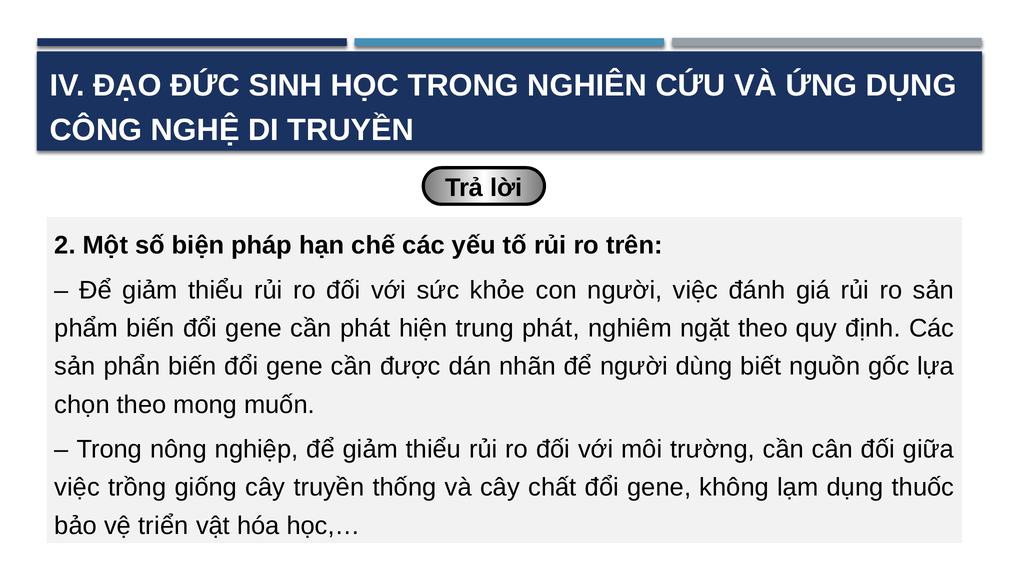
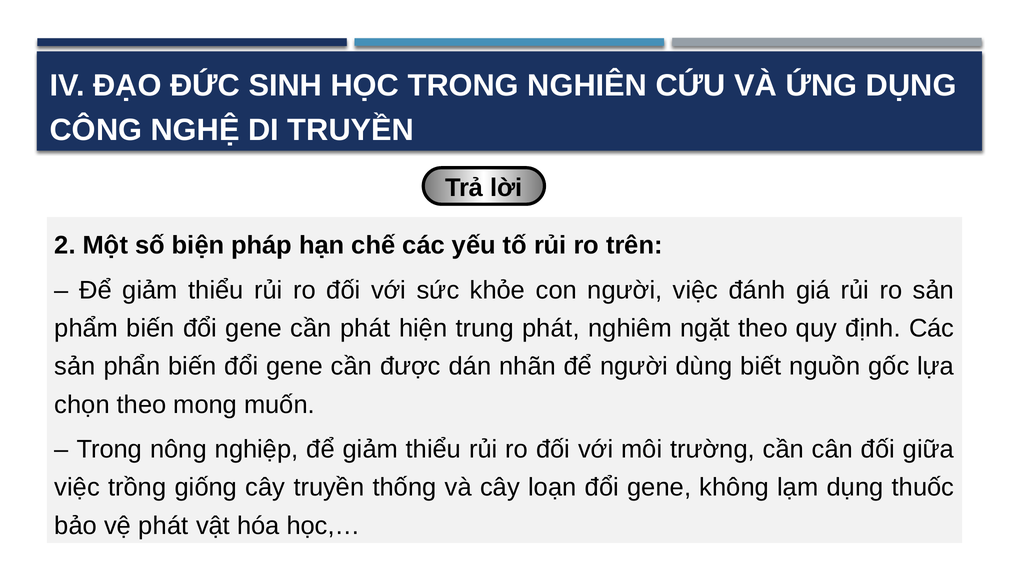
chất: chất -> loạn
vệ triển: triển -> phát
